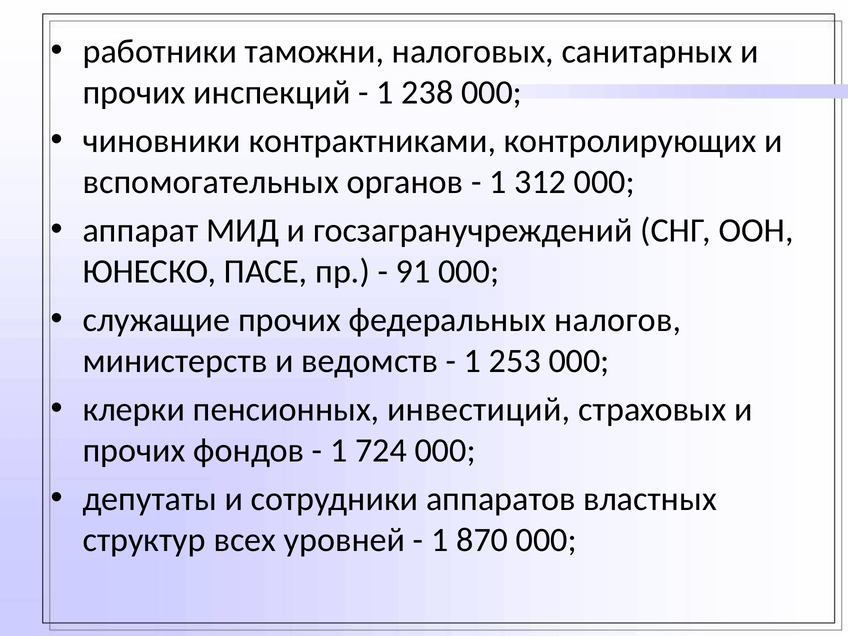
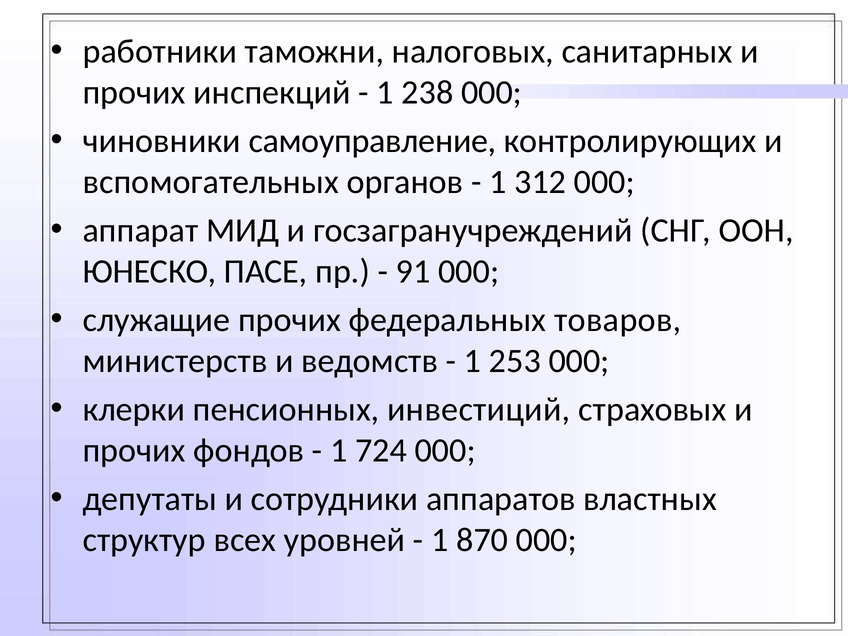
контрактниками: контрактниками -> самоуправление
налогов: налогов -> товаров
